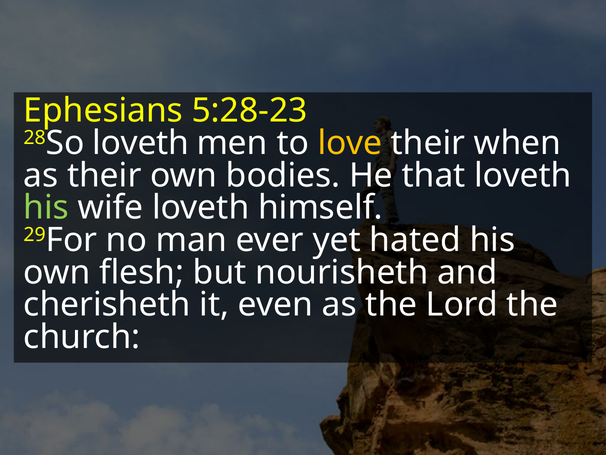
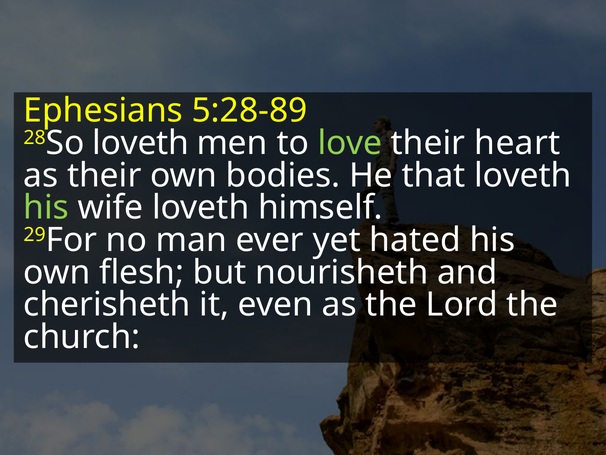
5:28-23: 5:28-23 -> 5:28-89
love colour: yellow -> light green
when: when -> heart
